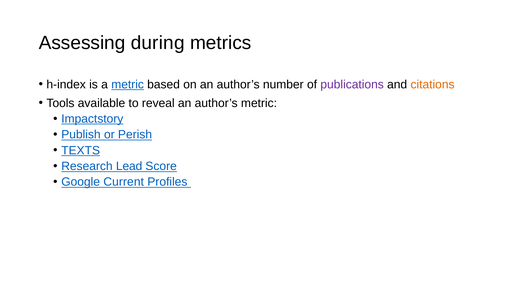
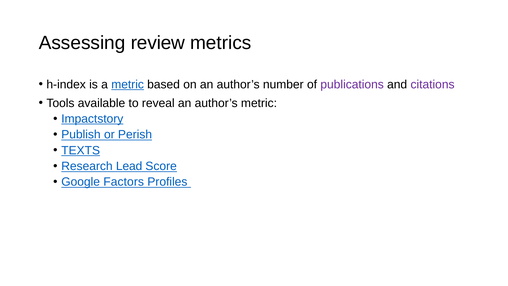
during: during -> review
citations colour: orange -> purple
Current: Current -> Factors
